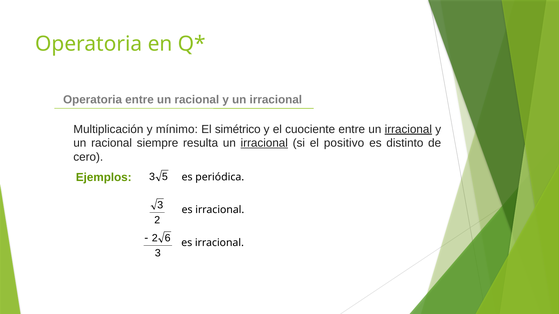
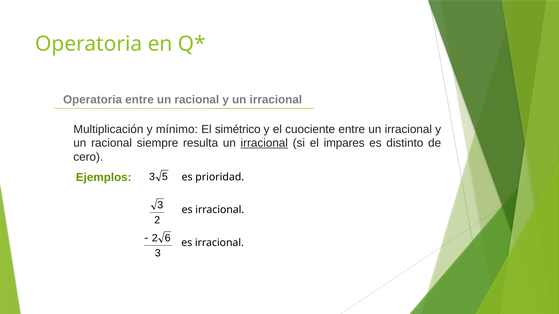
irracional at (408, 129) underline: present -> none
positivo: positivo -> impares
periódica: periódica -> prioridad
